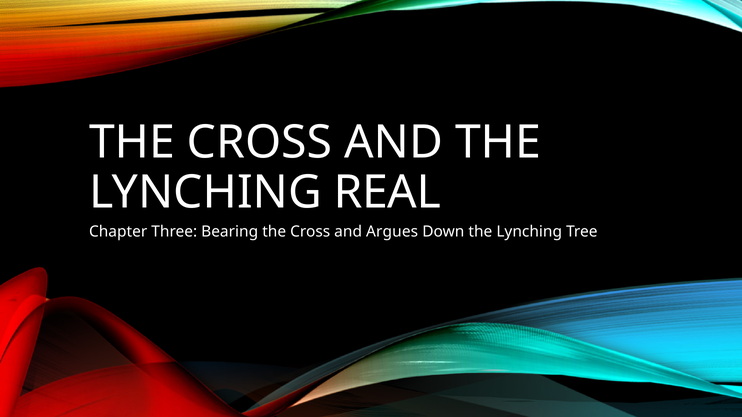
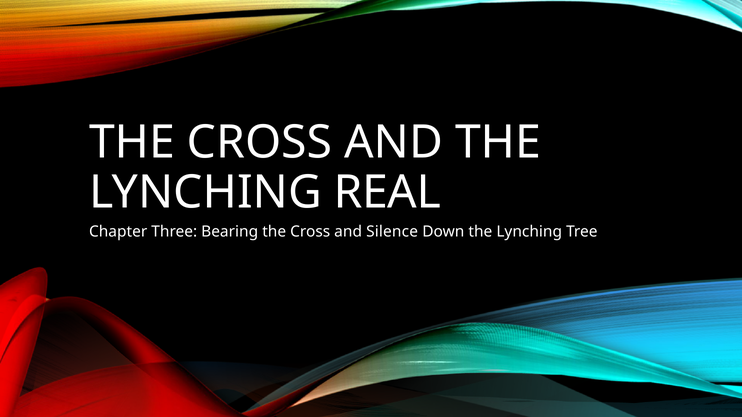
Argues: Argues -> Silence
